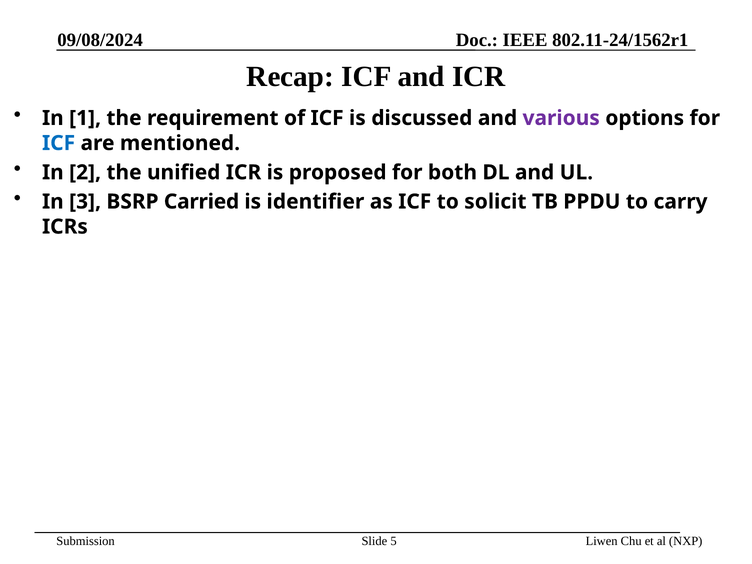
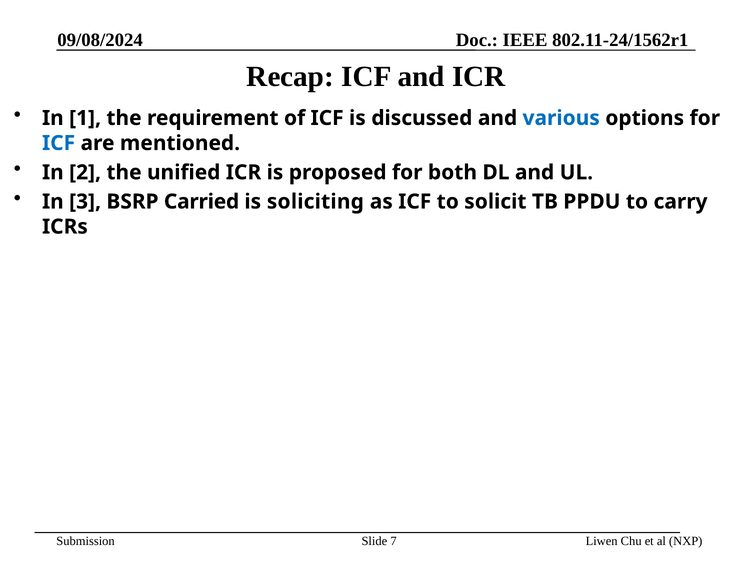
various colour: purple -> blue
identifier: identifier -> soliciting
5: 5 -> 7
